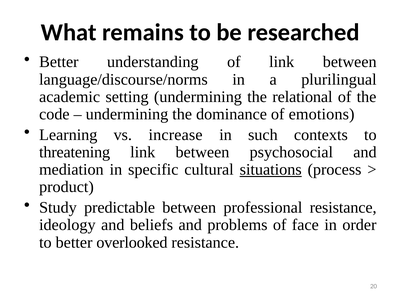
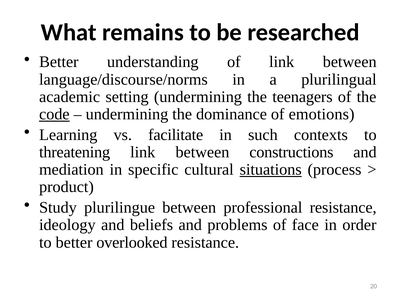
relational: relational -> teenagers
code underline: none -> present
increase: increase -> facilitate
psychosocial: psychosocial -> constructions
predictable: predictable -> plurilingue
